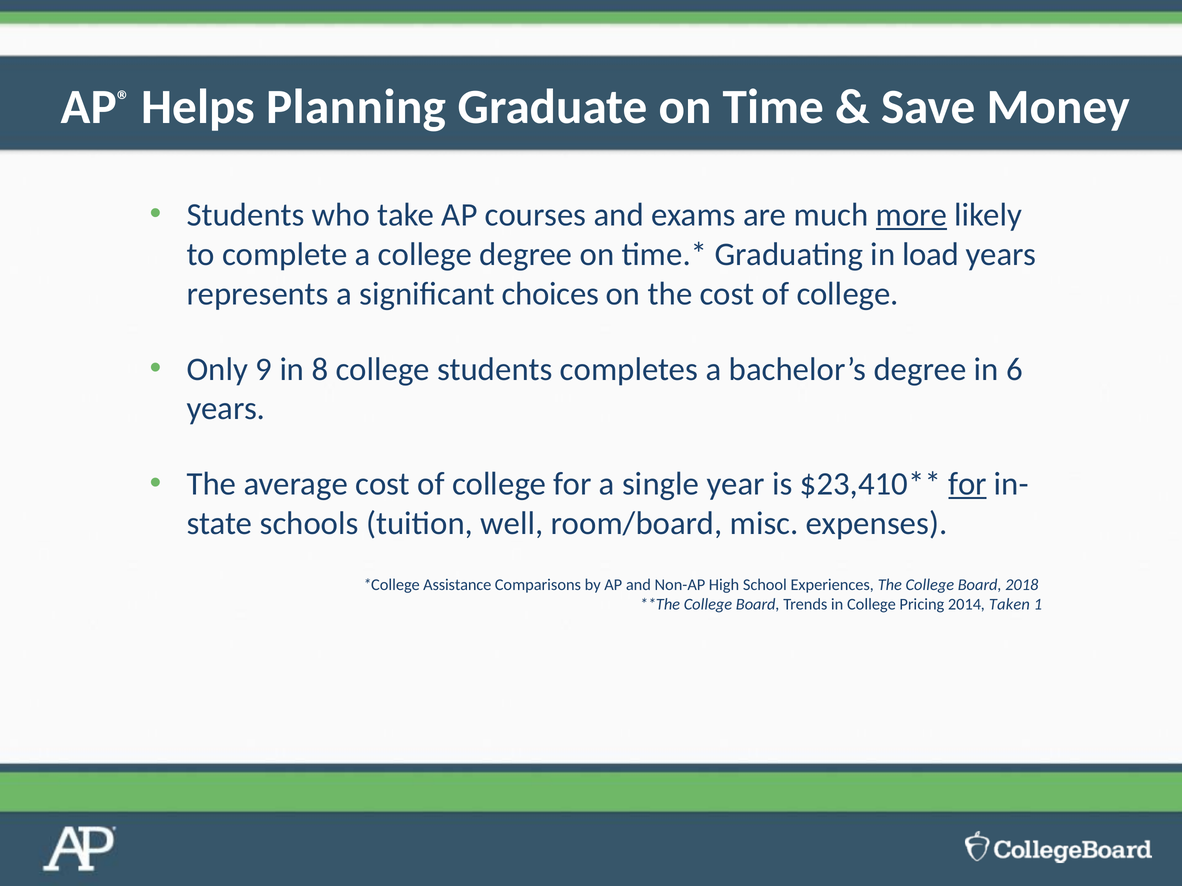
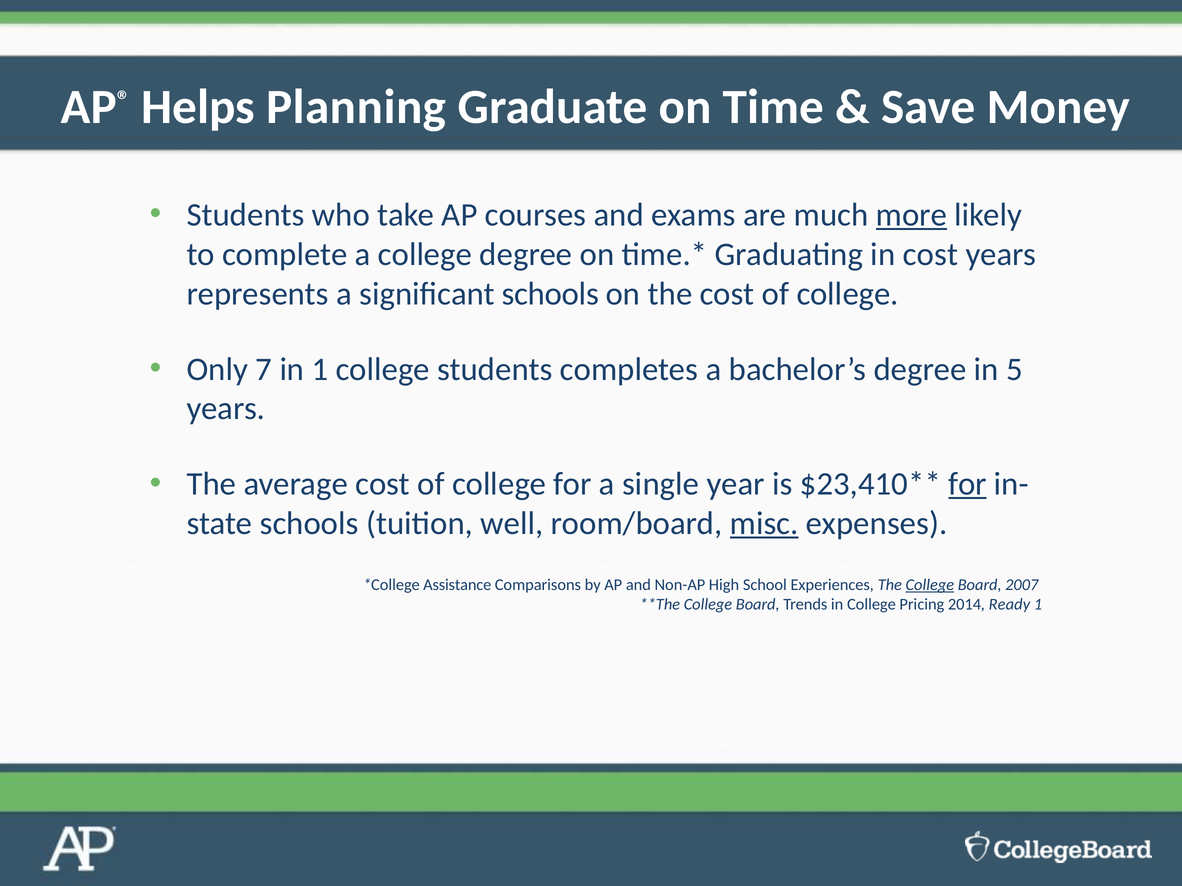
in load: load -> cost
significant choices: choices -> schools
9: 9 -> 7
in 8: 8 -> 1
6: 6 -> 5
misc underline: none -> present
College at (930, 585) underline: none -> present
2018: 2018 -> 2007
Taken: Taken -> Ready
